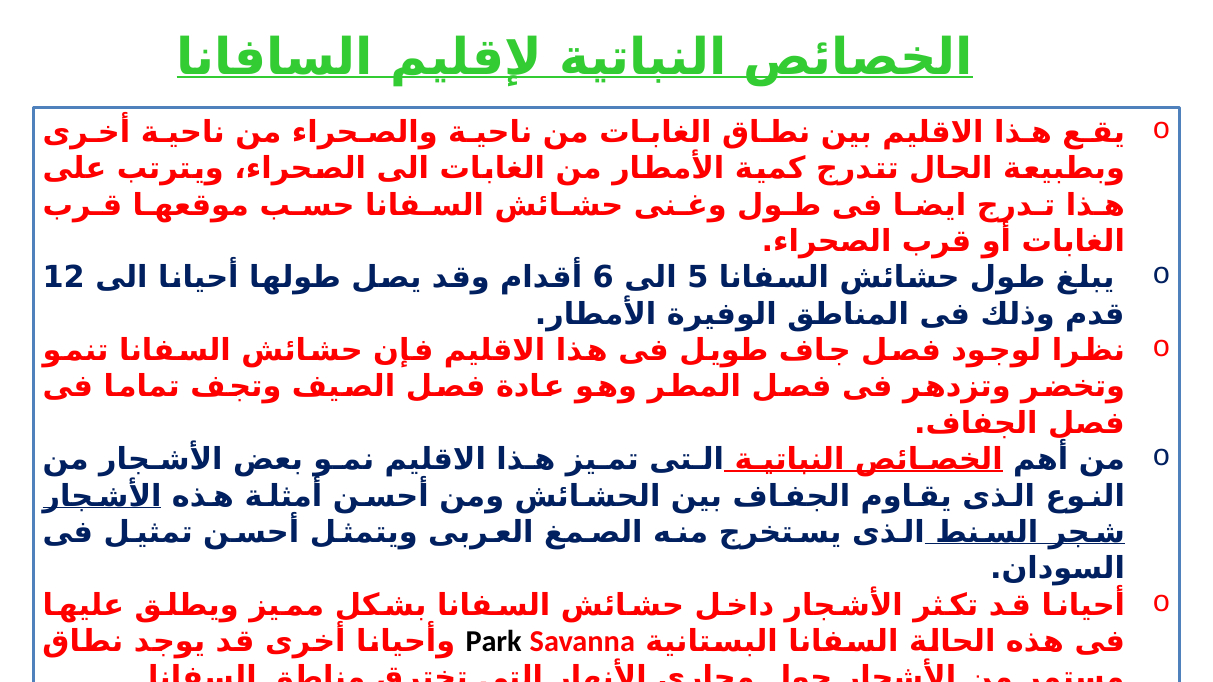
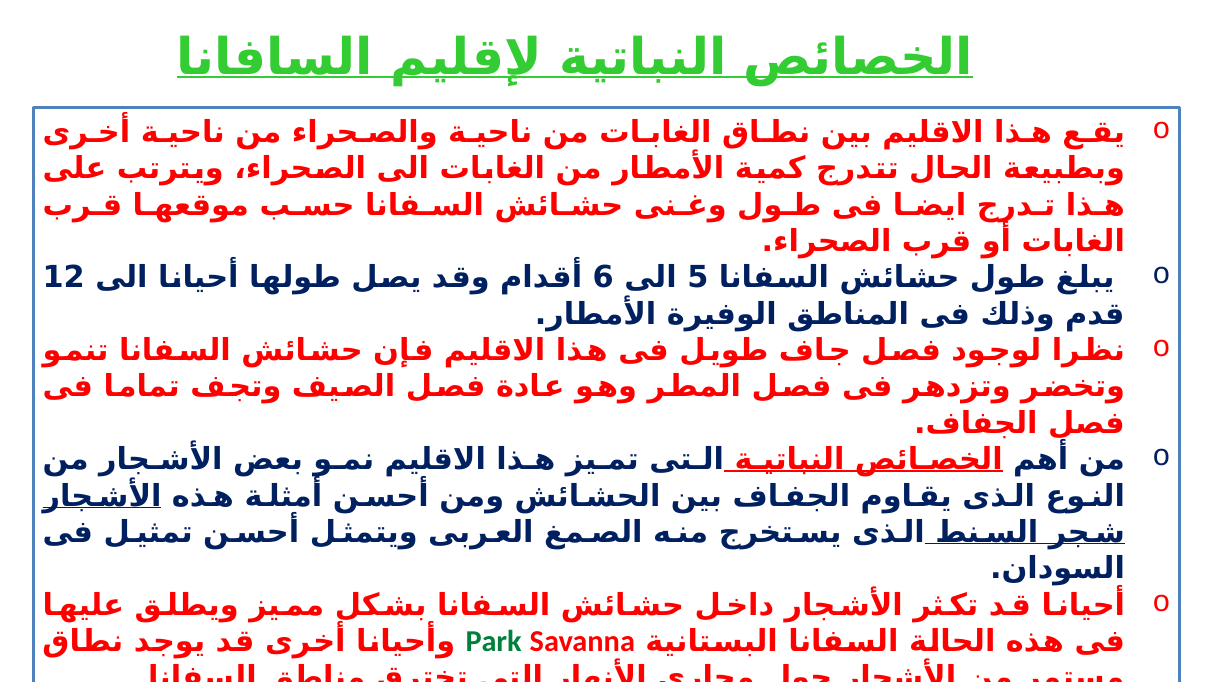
Park colour: black -> green
